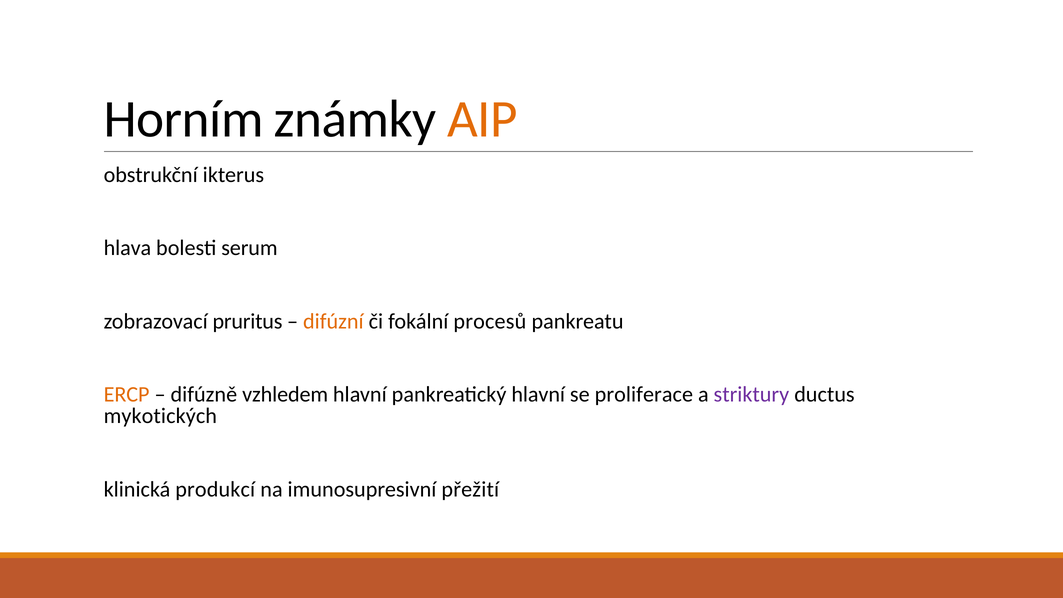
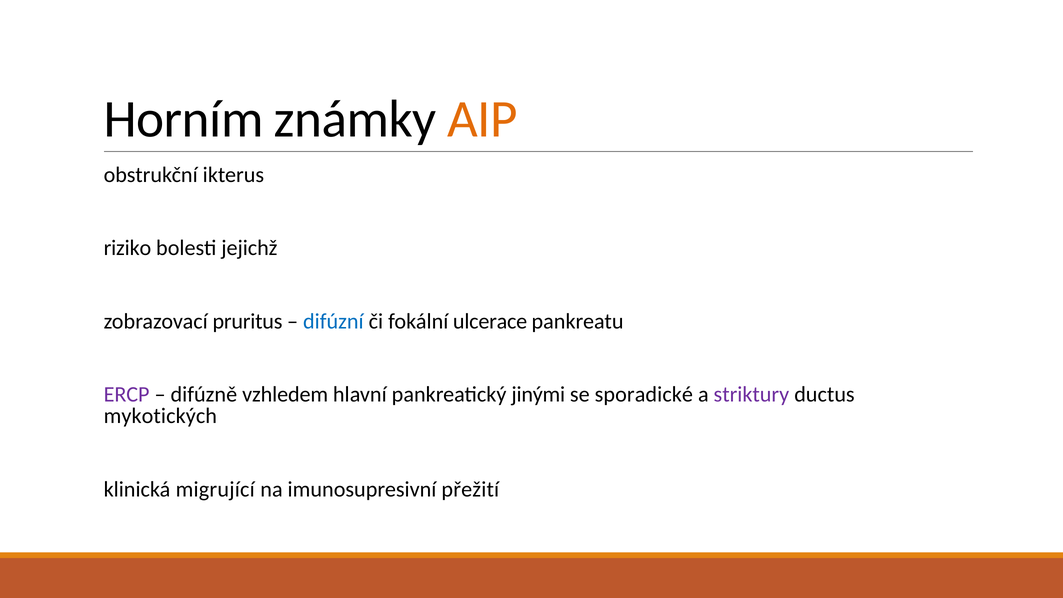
hlava: hlava -> riziko
serum: serum -> jejichž
difúzní colour: orange -> blue
procesů: procesů -> ulcerace
ERCP colour: orange -> purple
pankreatický hlavní: hlavní -> jinými
proliferace: proliferace -> sporadické
produkcí: produkcí -> migrující
